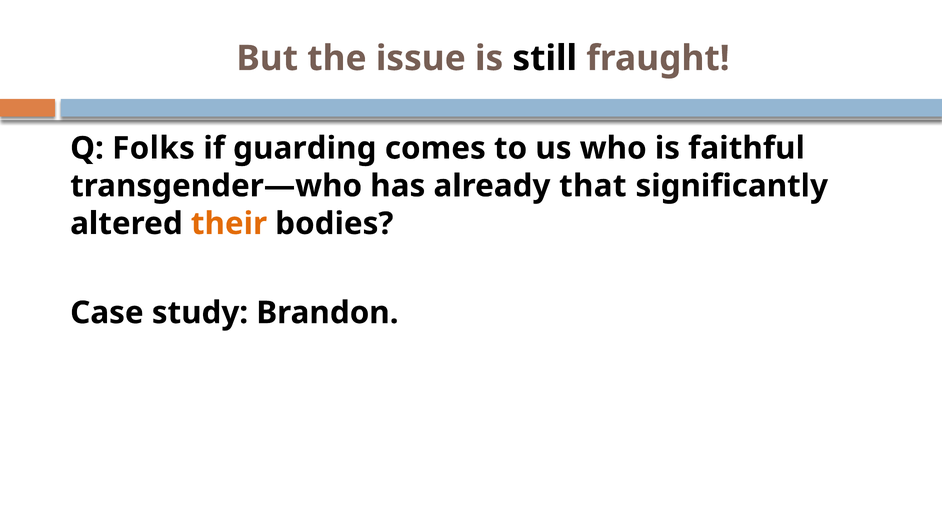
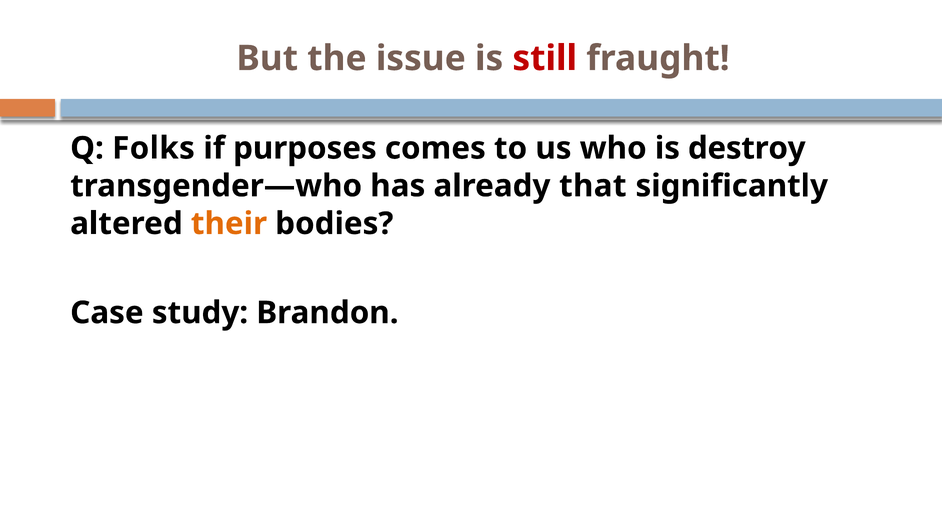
still colour: black -> red
guarding: guarding -> purposes
faithful: faithful -> destroy
